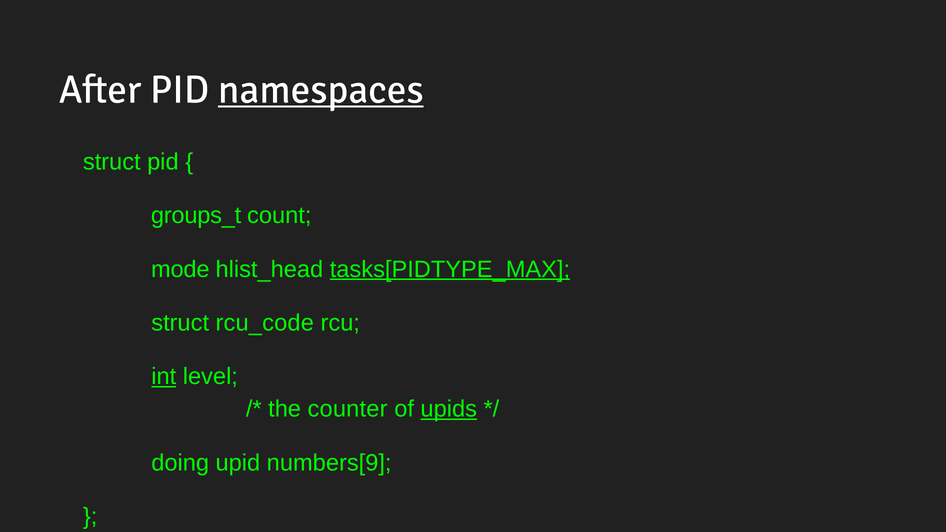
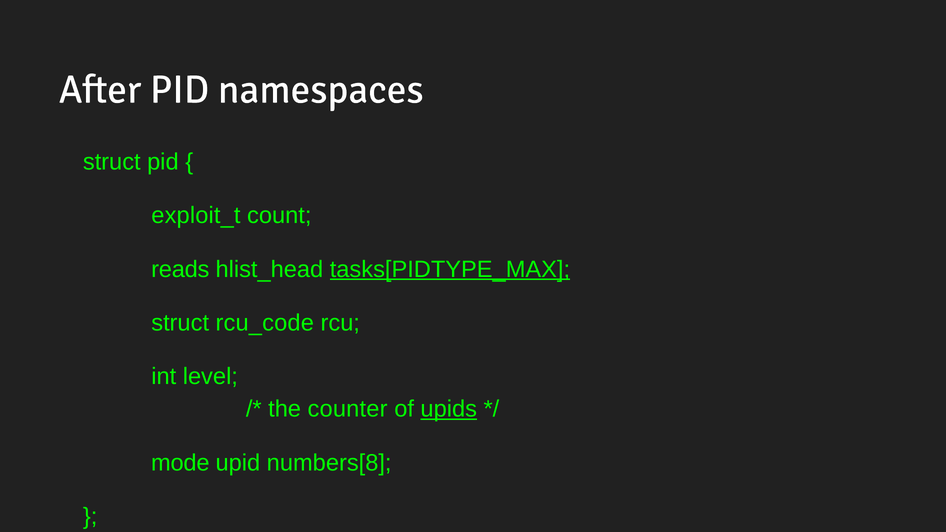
namespaces underline: present -> none
groups_t: groups_t -> exploit_t
mode: mode -> reads
int underline: present -> none
doing: doing -> mode
numbers[9: numbers[9 -> numbers[8
